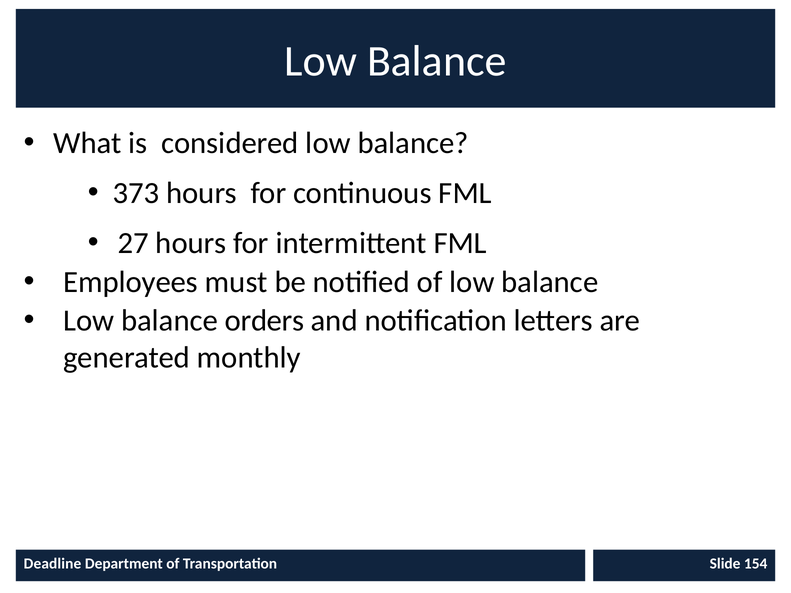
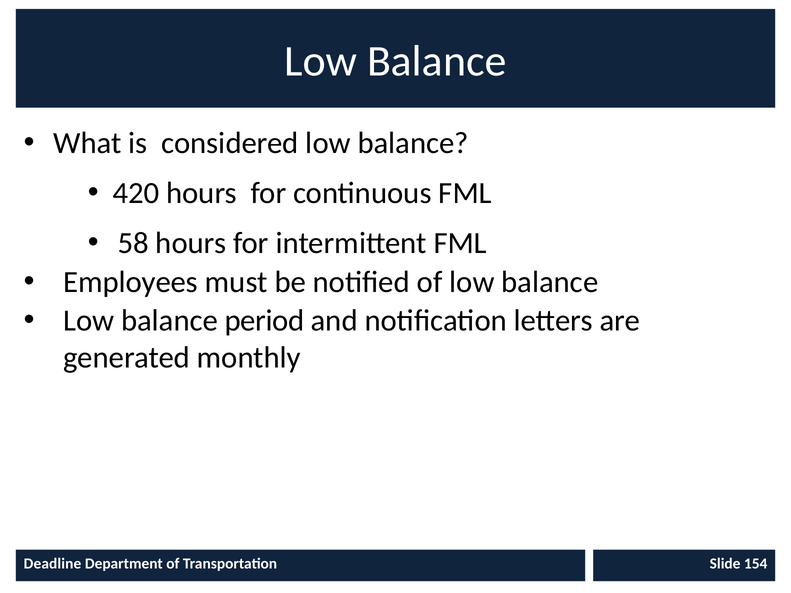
373: 373 -> 420
27: 27 -> 58
orders: orders -> period
